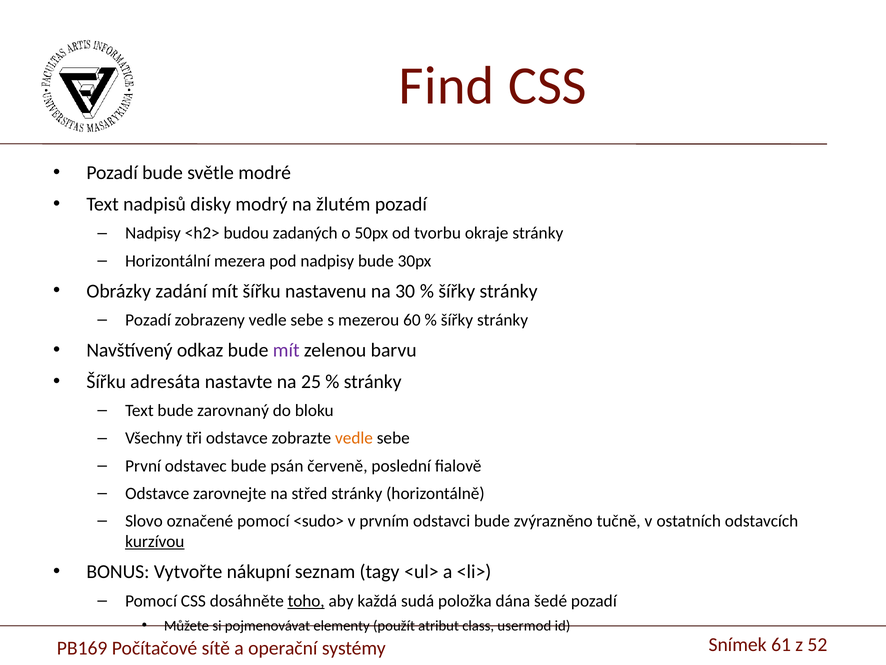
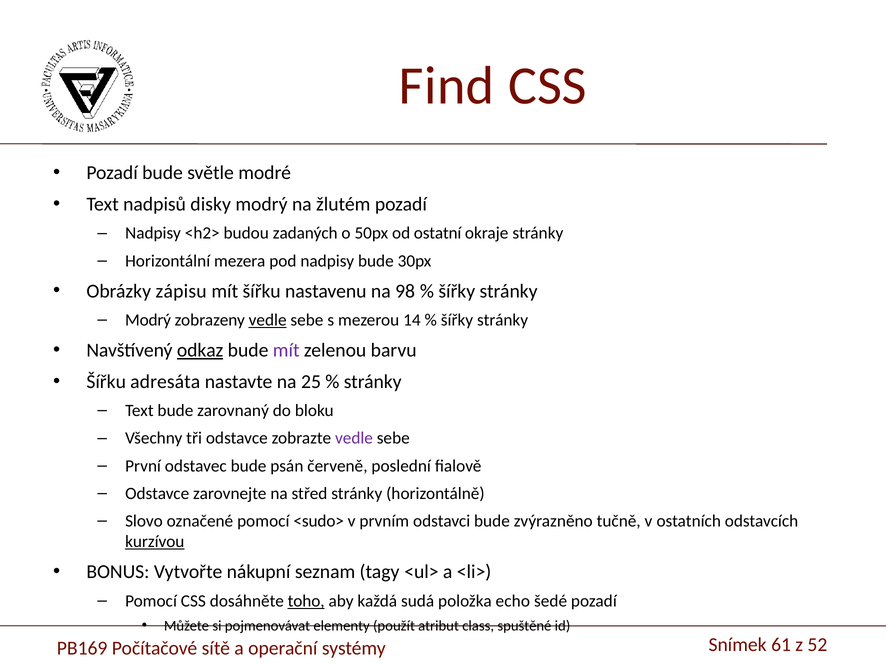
tvorbu: tvorbu -> ostatní
zadání: zadání -> zápisu
30: 30 -> 98
Pozadí at (148, 320): Pozadí -> Modrý
vedle at (268, 320) underline: none -> present
60: 60 -> 14
odkaz underline: none -> present
vedle at (354, 438) colour: orange -> purple
dána: dána -> echo
usermod: usermod -> spuštěné
